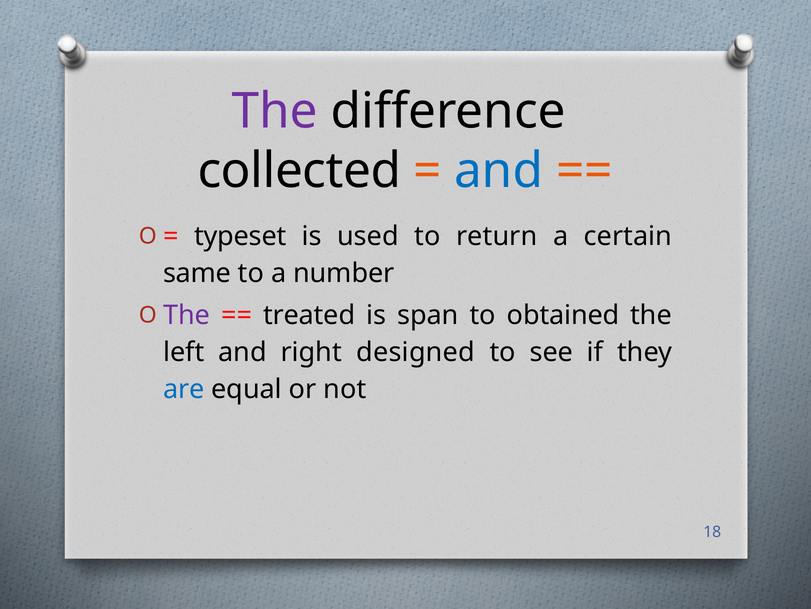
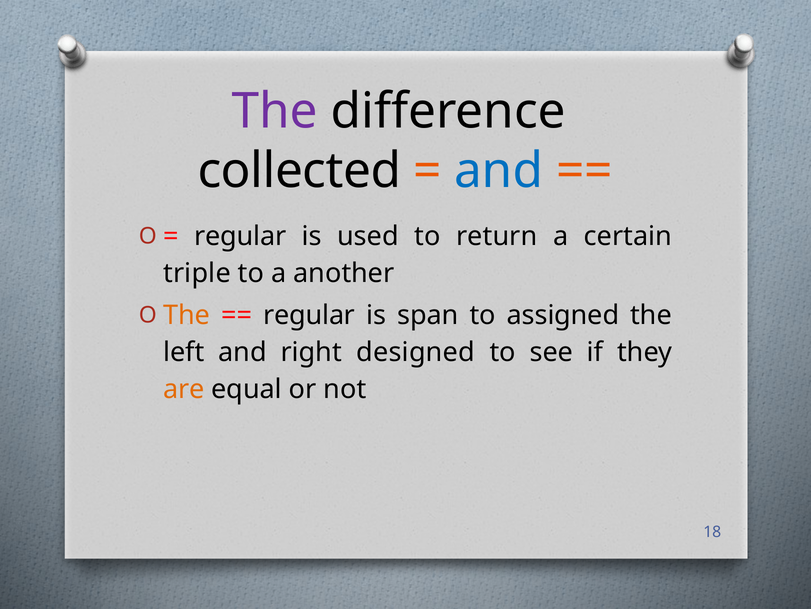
typeset at (240, 236): typeset -> regular
same: same -> triple
number: number -> another
The at (187, 315) colour: purple -> orange
treated at (309, 315): treated -> regular
obtained: obtained -> assigned
are colour: blue -> orange
